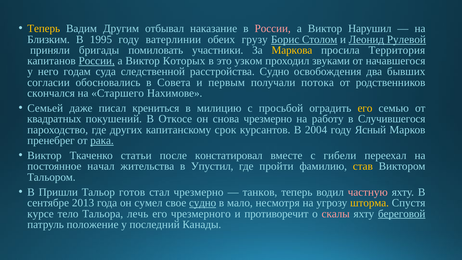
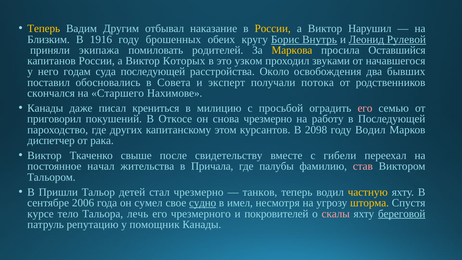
России at (273, 29) colour: pink -> yellow
1995: 1995 -> 1916
ватерлинии: ватерлинии -> брошенных
грузу: грузу -> кругу
Столом: Столом -> Внутрь
бригады: бригады -> экипажа
участники: участники -> родителей
Территория: Территория -> Оставшийся
России at (97, 61) underline: present -> none
суда следственной: следственной -> последующей
расстройства Судно: Судно -> Около
согласии: согласии -> поставил
первым: первым -> эксперт
Семьей at (45, 108): Семьей -> Канады
его at (365, 108) colour: yellow -> pink
квадратных: квадратных -> приговорил
в Случившегося: Случившегося -> Последующей
срок: срок -> этом
2004: 2004 -> 2098
году Ясный: Ясный -> Водил
пренебрег: пренебрег -> диспетчер
рака underline: present -> none
статьи: статьи -> свыше
констатировал: констатировал -> свидетельству
Упустил: Упустил -> Причала
пройти: пройти -> палубы
став colour: yellow -> pink
готов: готов -> детей
частную colour: pink -> yellow
2013: 2013 -> 2006
мало: мало -> имел
противоречит: противоречит -> покровителей
положение: положение -> репутацию
последний: последний -> помощник
